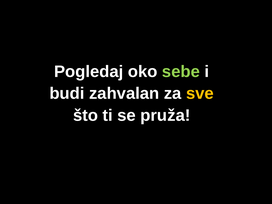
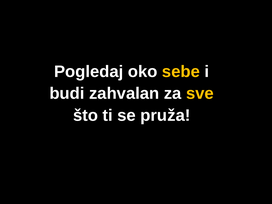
sebe colour: light green -> yellow
